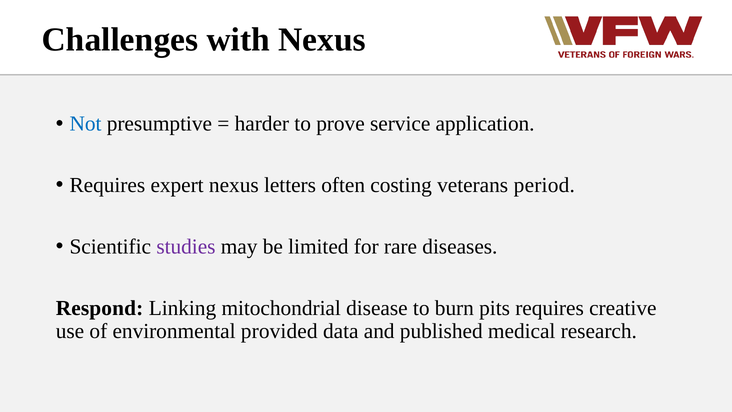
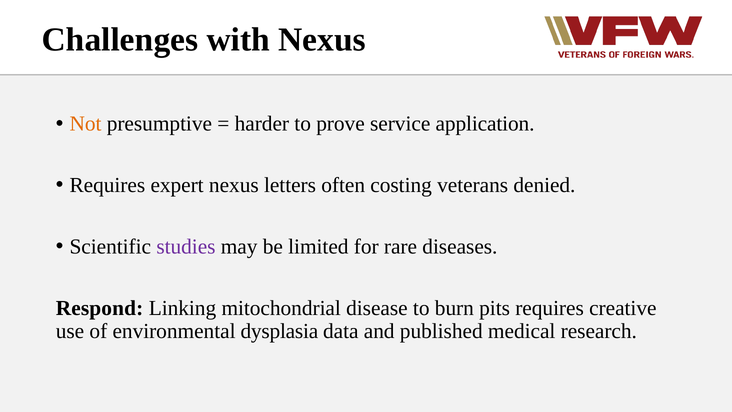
Not colour: blue -> orange
period: period -> denied
provided: provided -> dysplasia
